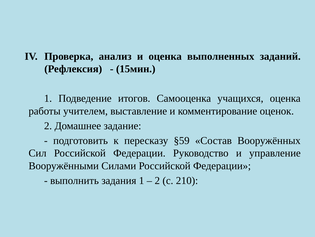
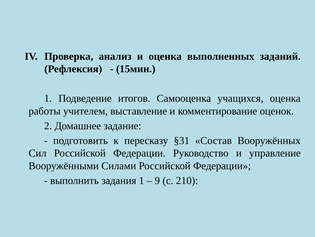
§59: §59 -> §31
2 at (157, 180): 2 -> 9
